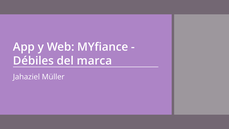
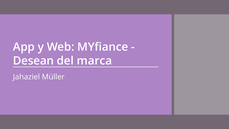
Débiles: Débiles -> Desean
